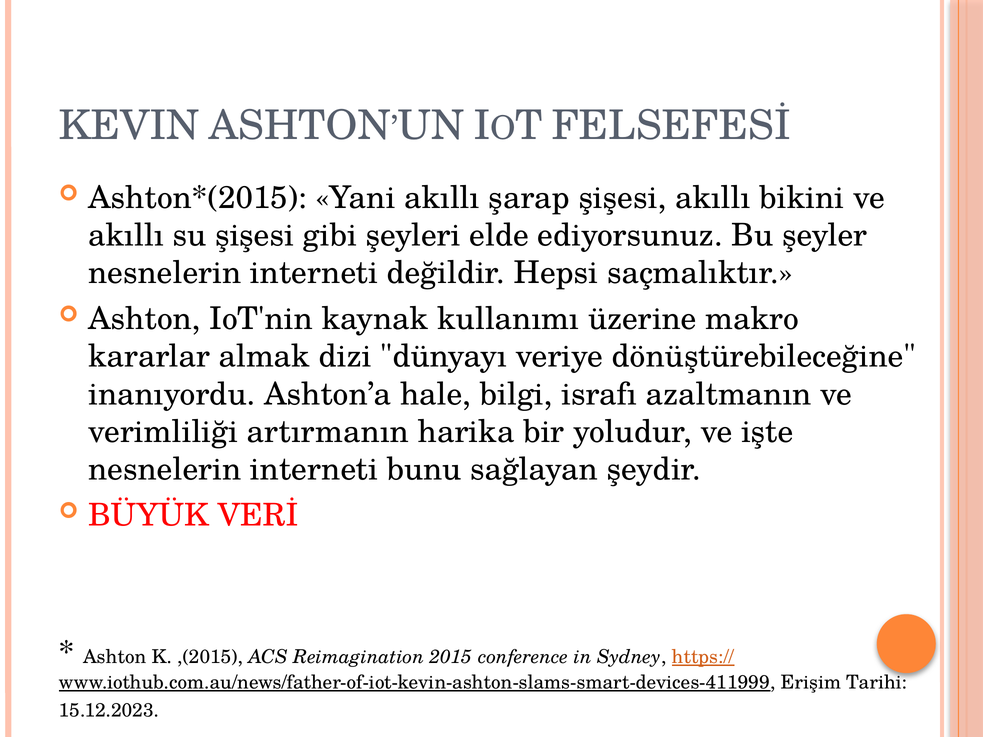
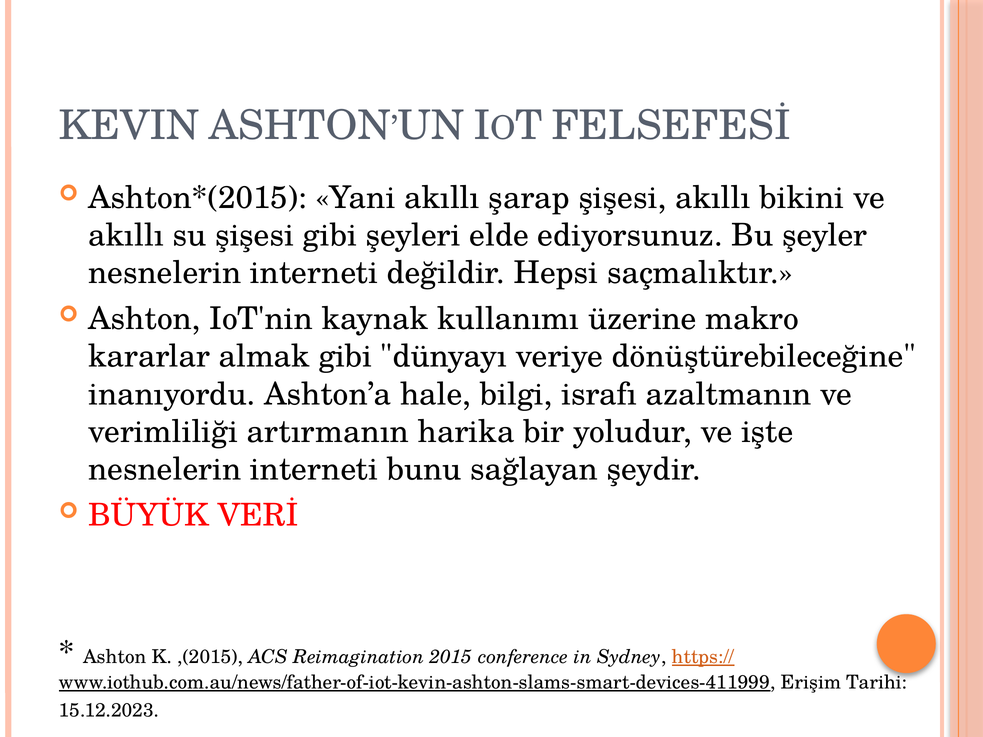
almak dizi: dizi -> gibi
